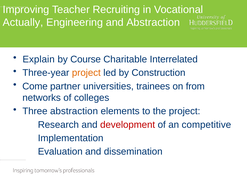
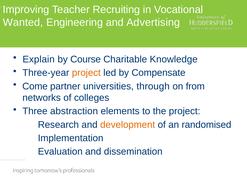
Actually: Actually -> Wanted
and Abstraction: Abstraction -> Advertising
Interrelated: Interrelated -> Knowledge
Construction: Construction -> Compensate
trainees: trainees -> through
development colour: red -> orange
competitive: competitive -> randomised
